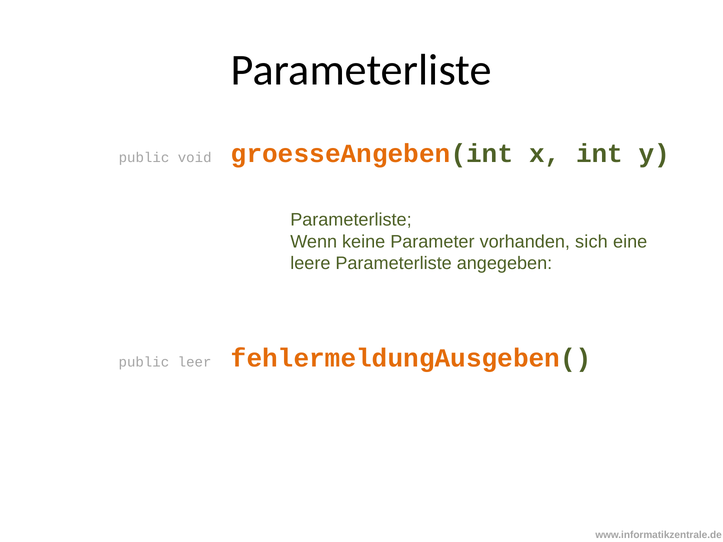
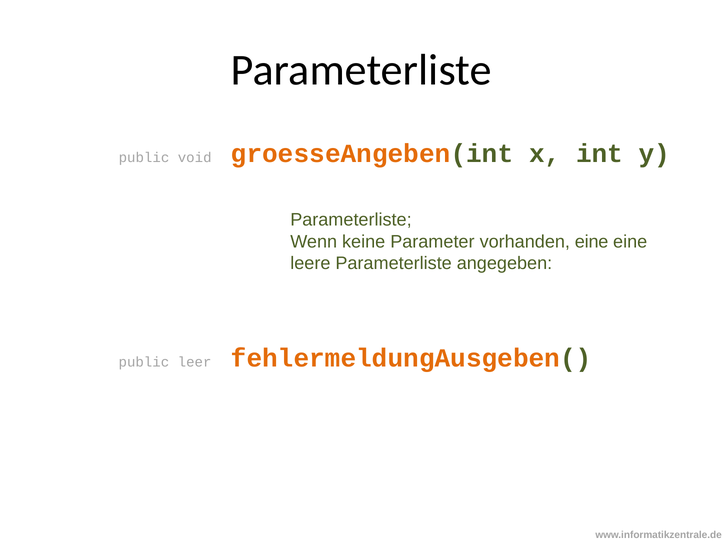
vorhanden sich: sich -> eine
